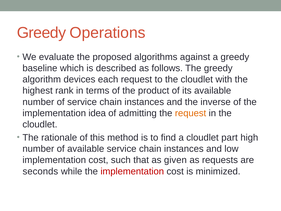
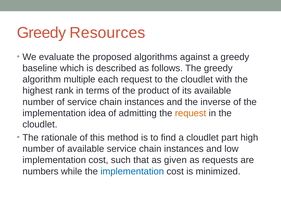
Operations: Operations -> Resources
devices: devices -> multiple
seconds: seconds -> numbers
implementation at (132, 171) colour: red -> blue
